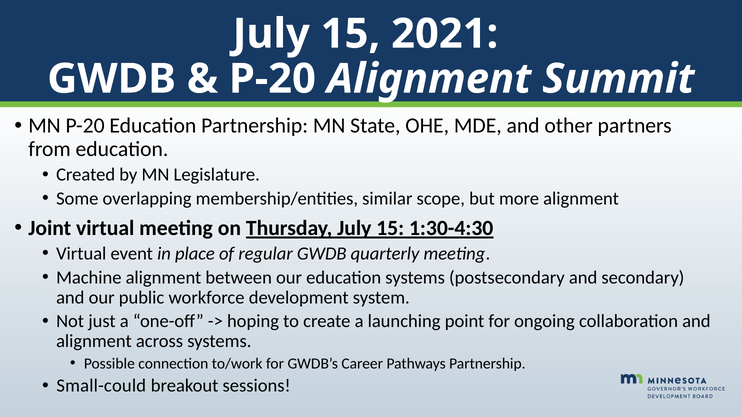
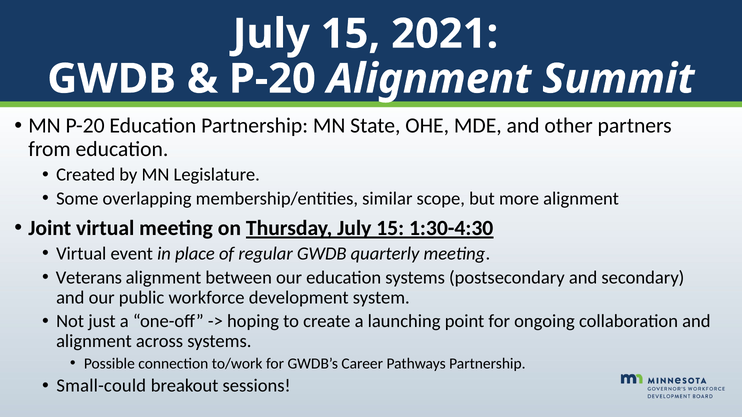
Machine: Machine -> Veterans
